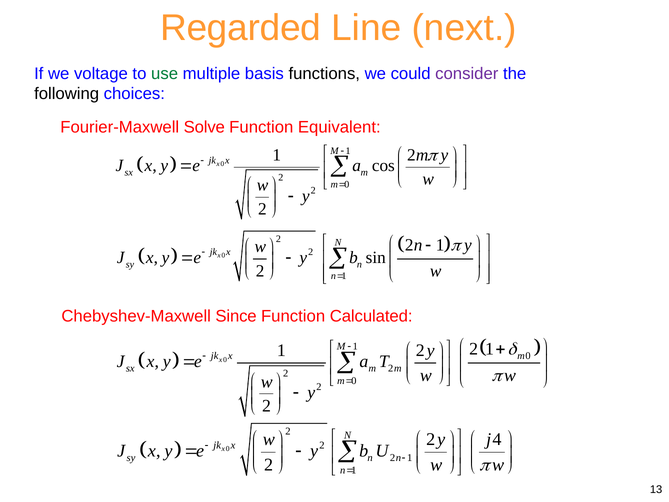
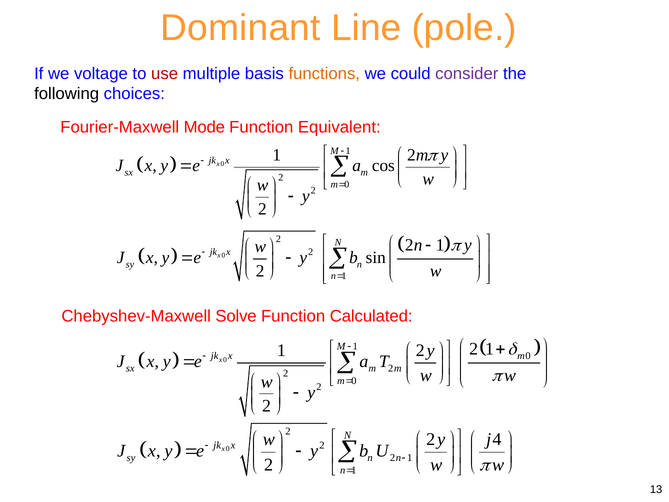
Regarded: Regarded -> Dominant
next: next -> pole
use colour: green -> red
functions colour: black -> orange
Solve: Solve -> Mode
Since: Since -> Solve
